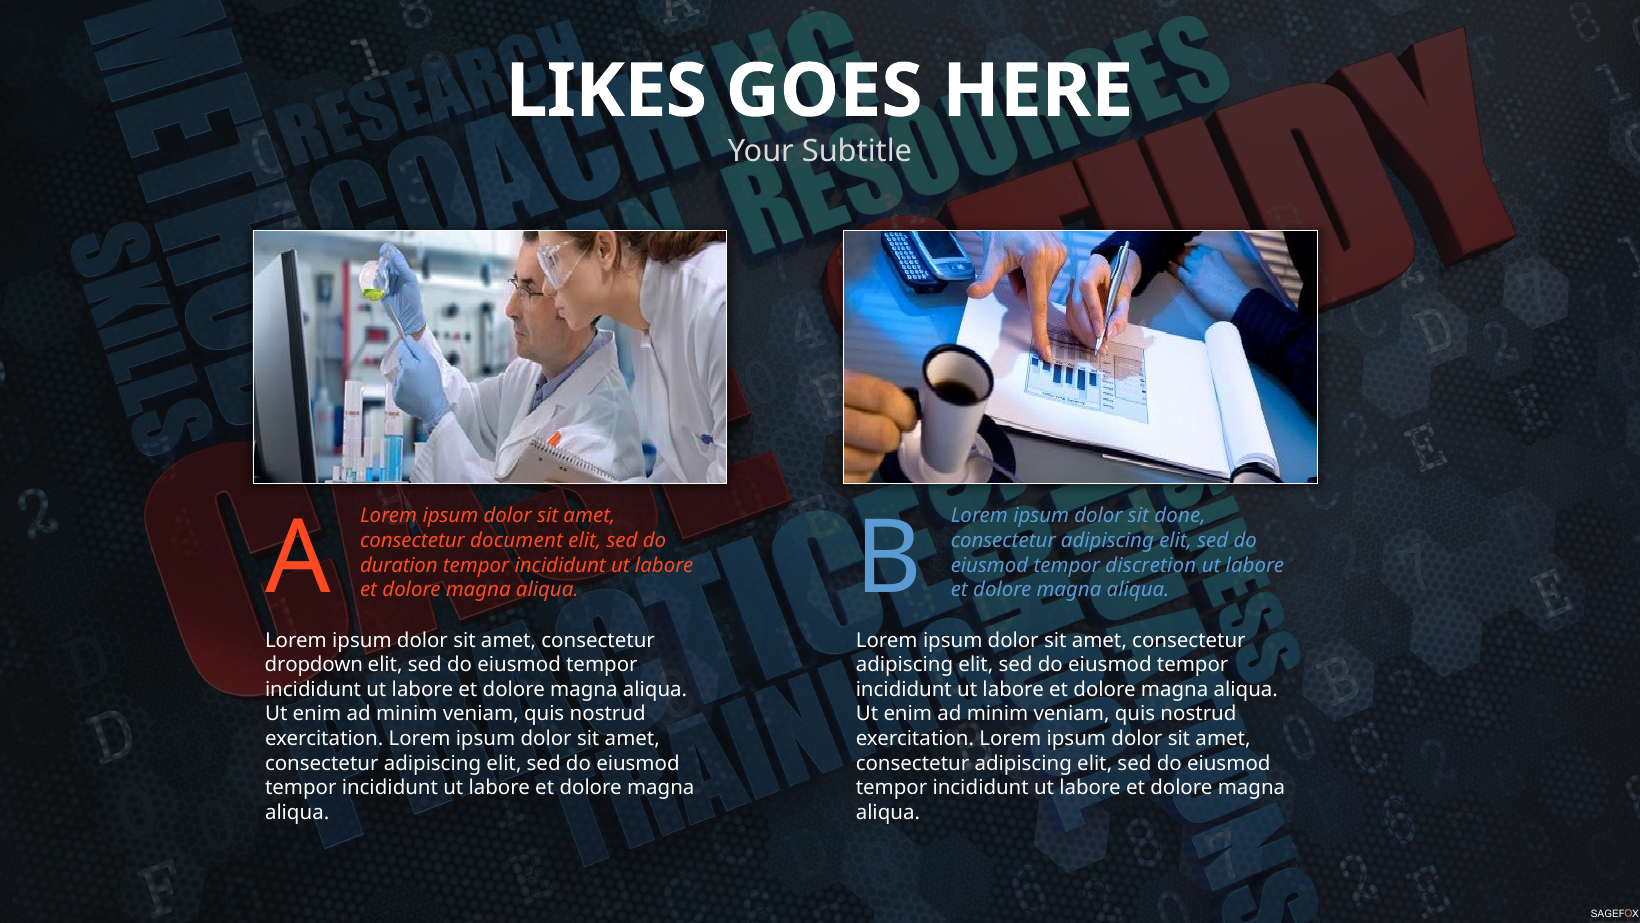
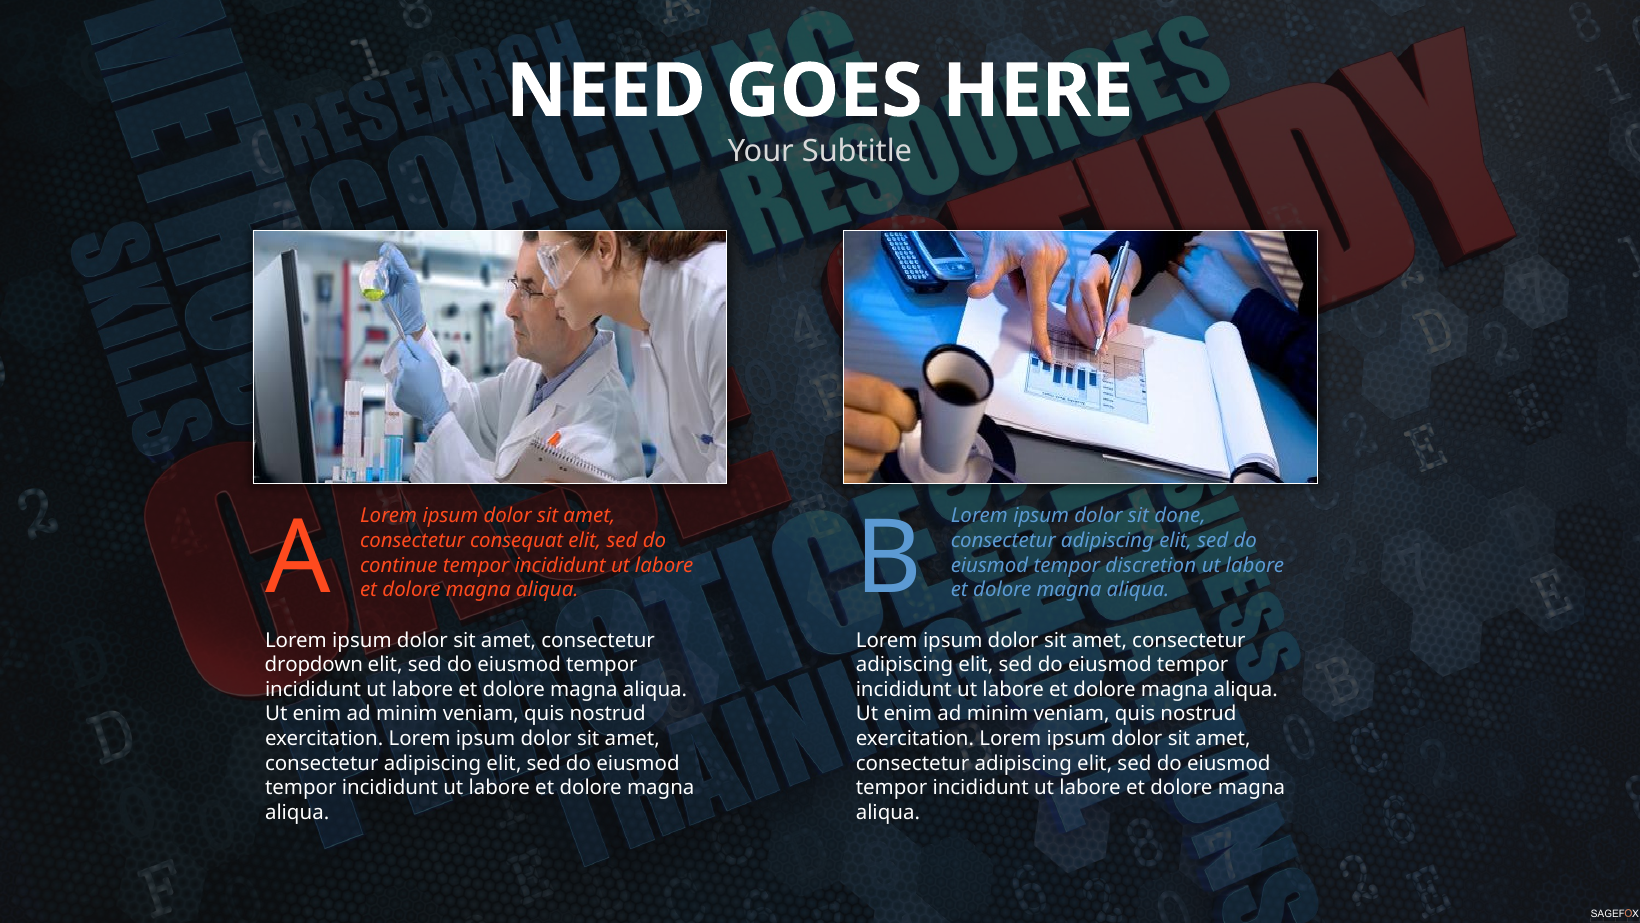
LIKES: LIKES -> NEED
document: document -> consequat
duration: duration -> continue
